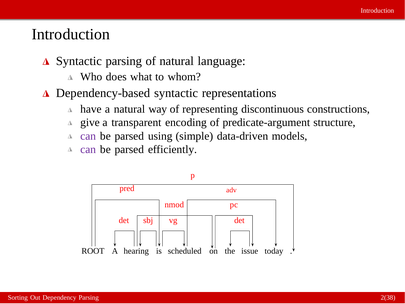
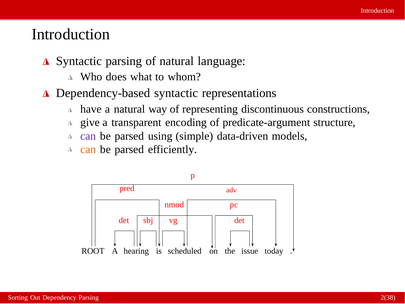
can at (88, 149) colour: purple -> orange
